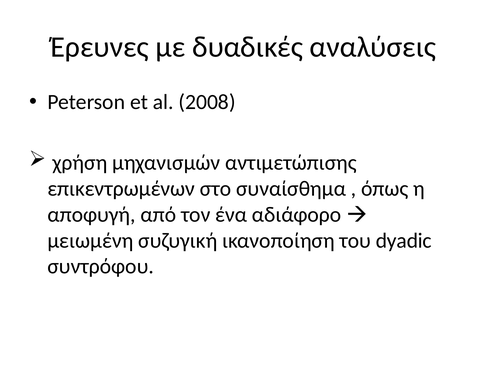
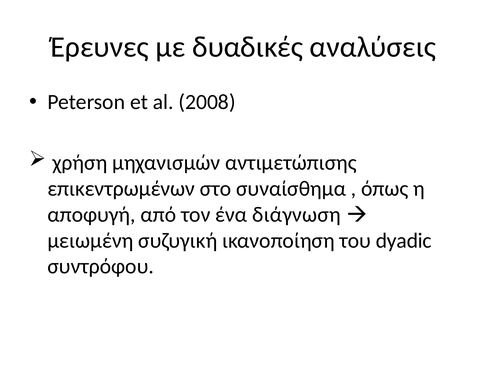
αδιάφορο: αδιάφορο -> διάγνωση
